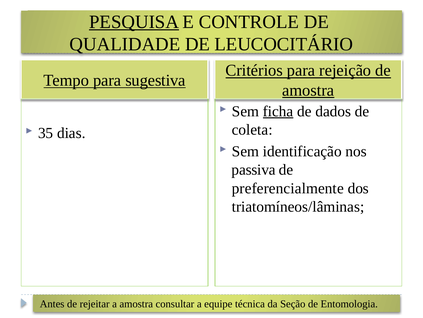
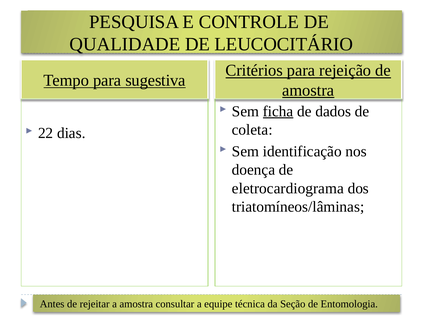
PESQUISA underline: present -> none
35: 35 -> 22
passiva: passiva -> doença
preferencialmente: preferencialmente -> eletrocardiograma
